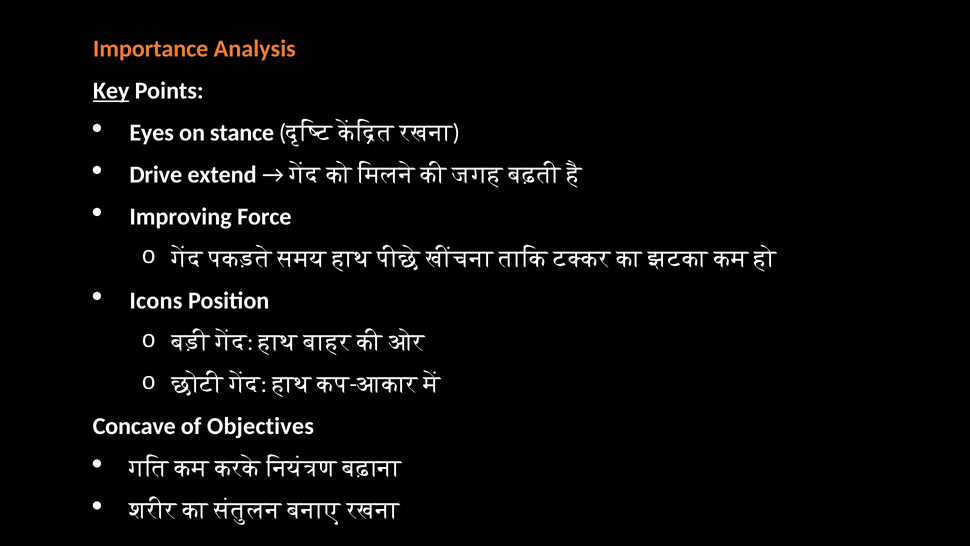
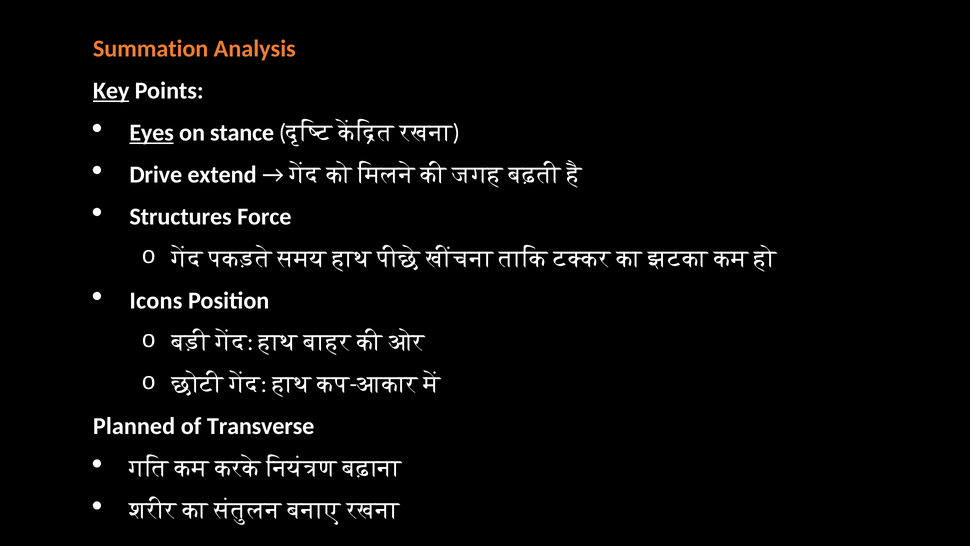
Importance: Importance -> Summation
Eyes underline: none -> present
Improving: Improving -> Structures
Concave: Concave -> Planned
Objectives: Objectives -> Transverse
